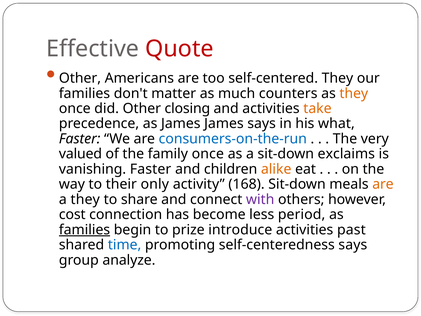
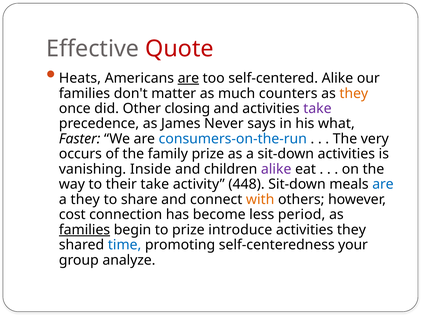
Other at (80, 78): Other -> Heats
are at (188, 78) underline: none -> present
self-centered They: They -> Alike
take at (317, 108) colour: orange -> purple
James James: James -> Never
valued: valued -> occurs
family once: once -> prize
sit-down exclaims: exclaims -> activities
vanishing Faster: Faster -> Inside
alike at (276, 169) colour: orange -> purple
their only: only -> take
168: 168 -> 448
are at (383, 184) colour: orange -> blue
with colour: purple -> orange
activities past: past -> they
self-centeredness says: says -> your
